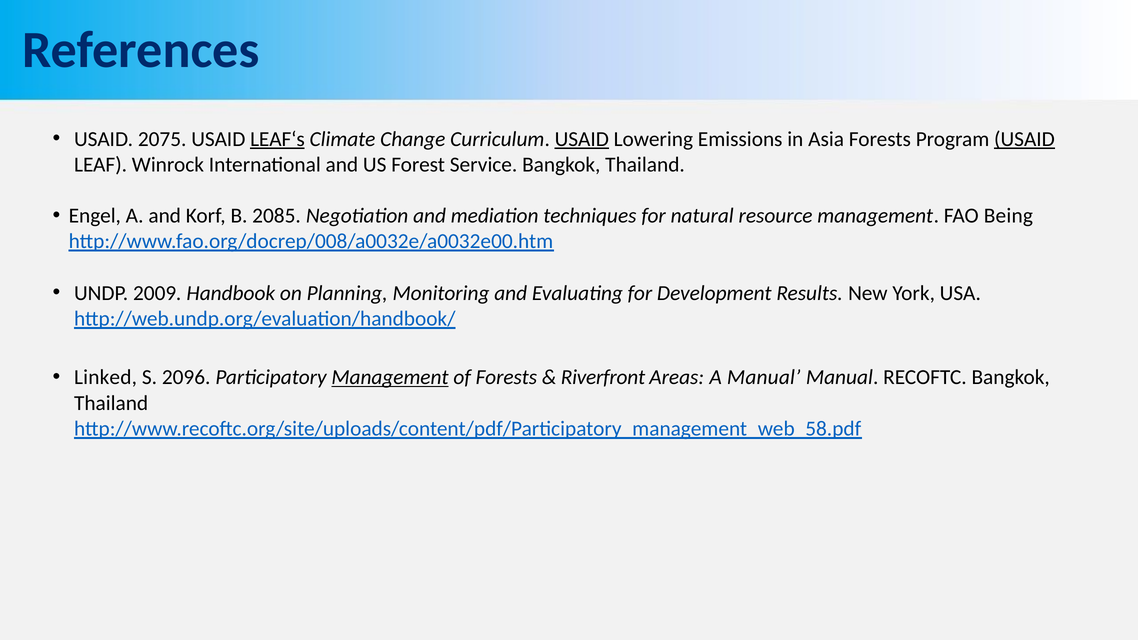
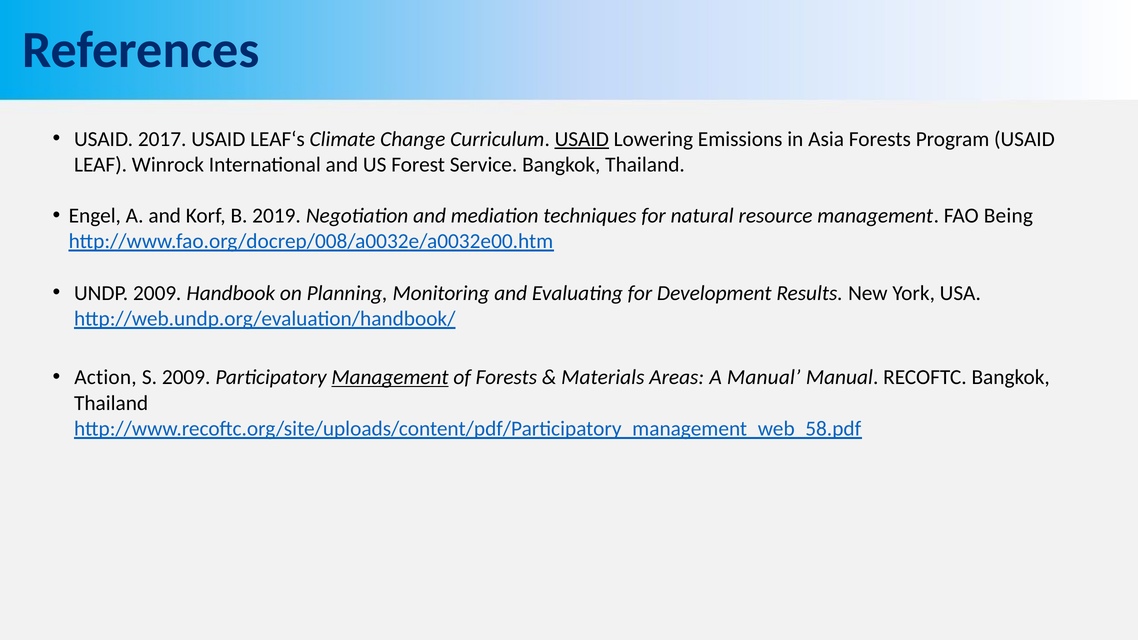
2075: 2075 -> 2017
LEAF‘s underline: present -> none
USAID at (1024, 139) underline: present -> none
2085: 2085 -> 2019
Linked: Linked -> Action
S 2096: 2096 -> 2009
Riverfront: Riverfront -> Materials
